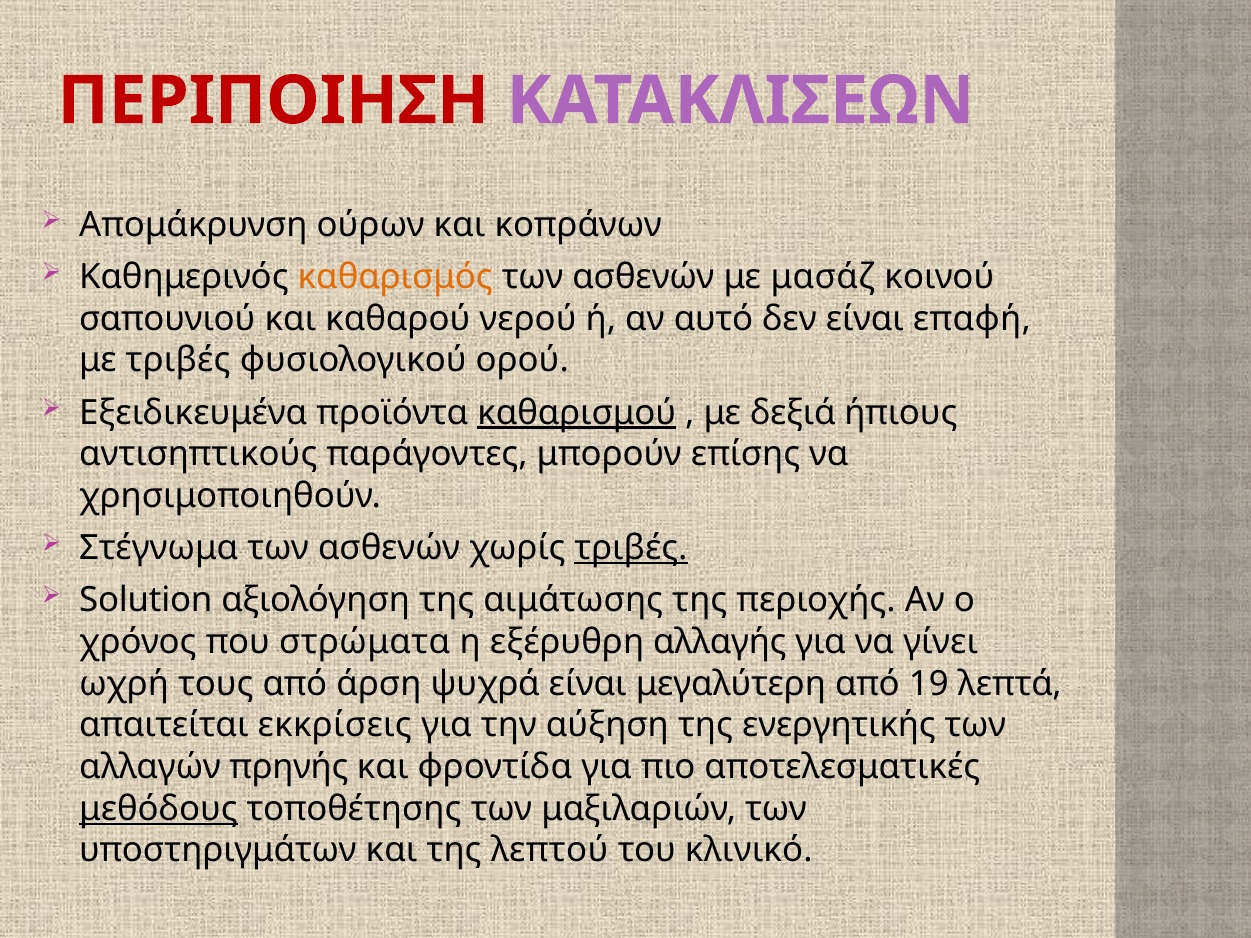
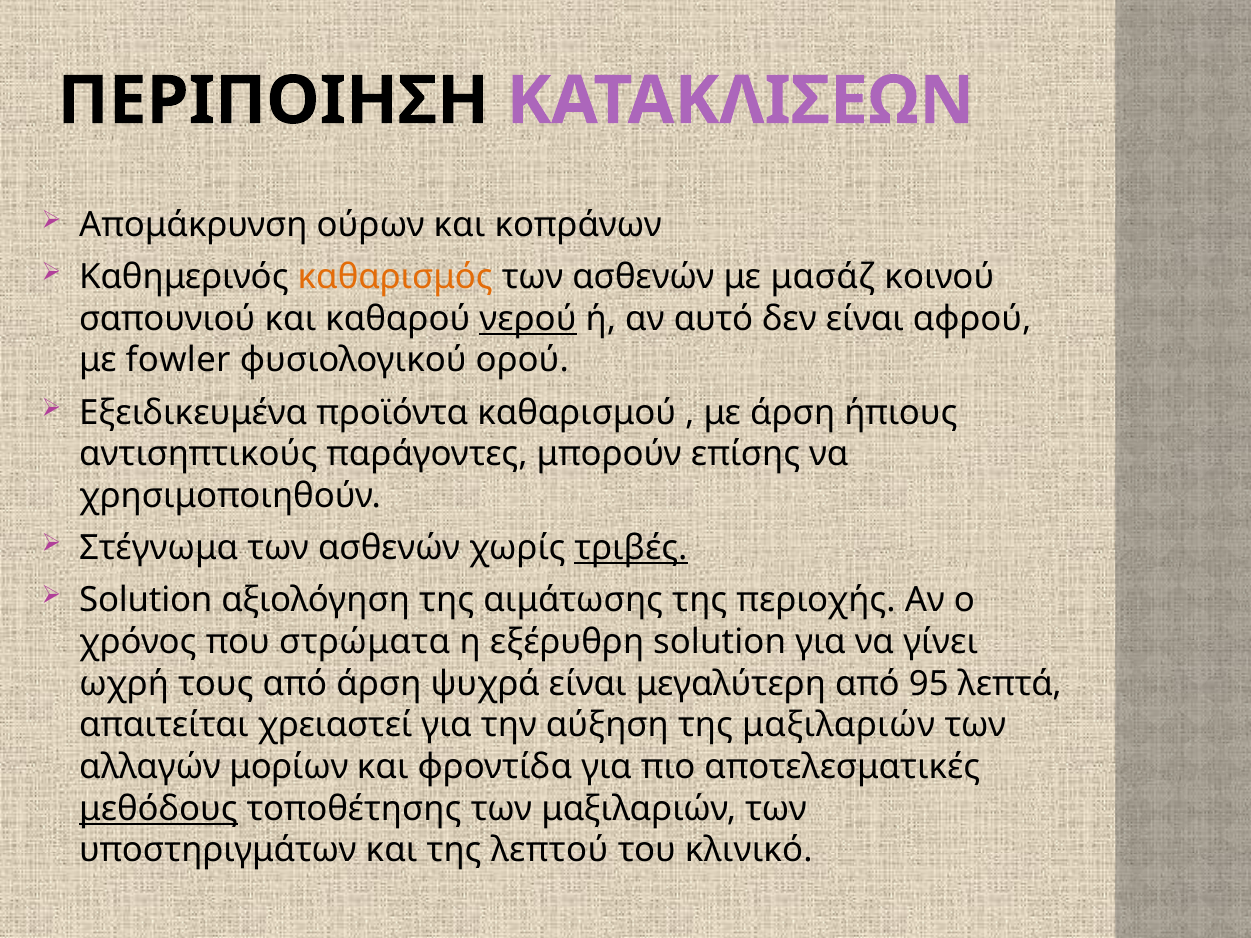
ΠΕΡΙΠΟΙΗΣΗ colour: red -> black
νερού underline: none -> present
επαφή: επαφή -> αφρού
με τριβές: τριβές -> fowler
καθαρισμού underline: present -> none
με δεξιά: δεξιά -> άρση
εξέρυθρη αλλαγής: αλλαγής -> solution
19: 19 -> 95
εκκρίσεις: εκκρίσεις -> χρειαστεί
της ενεργητικής: ενεργητικής -> μαξιλαριών
πρηνής: πρηνής -> μορίων
